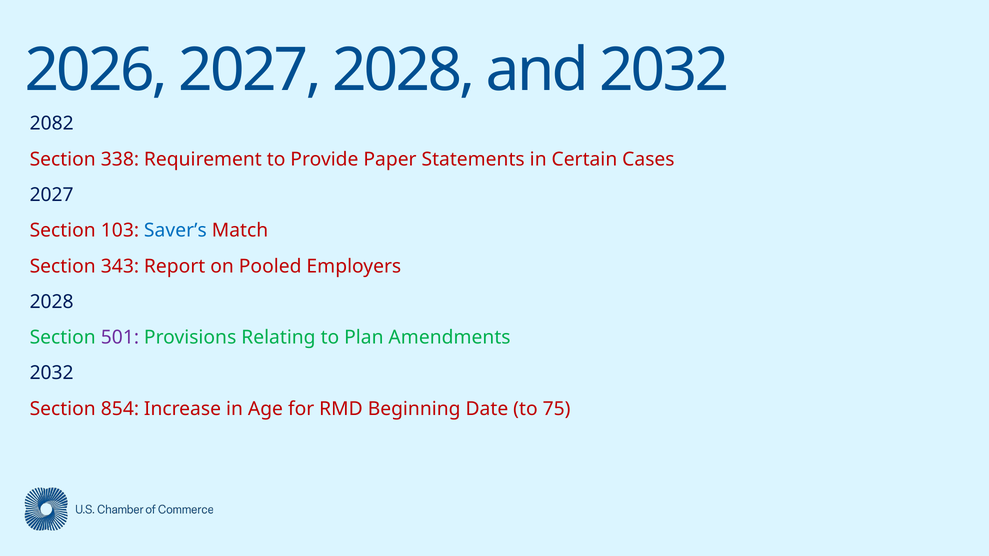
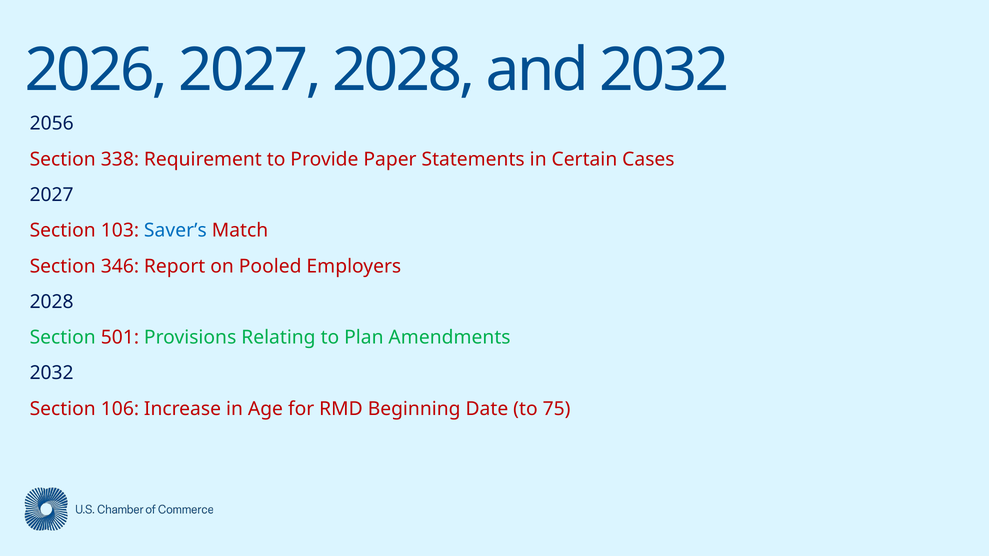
2082: 2082 -> 2056
343: 343 -> 346
501 colour: purple -> red
854: 854 -> 106
